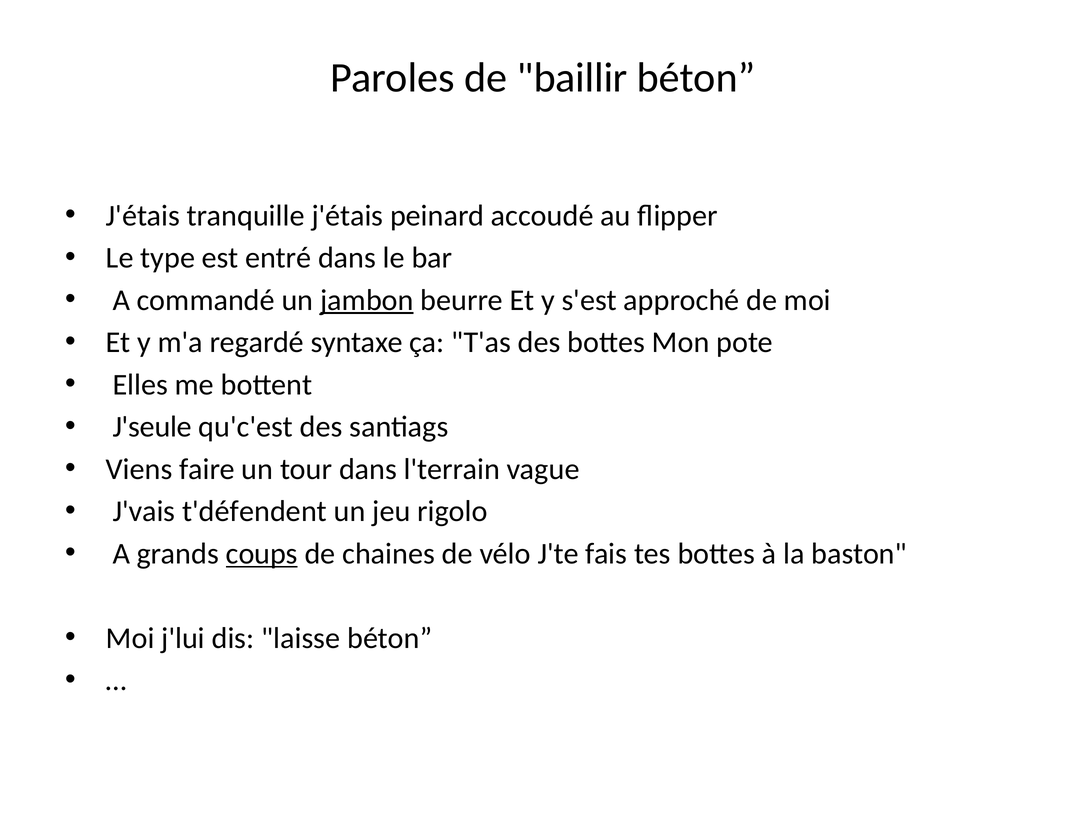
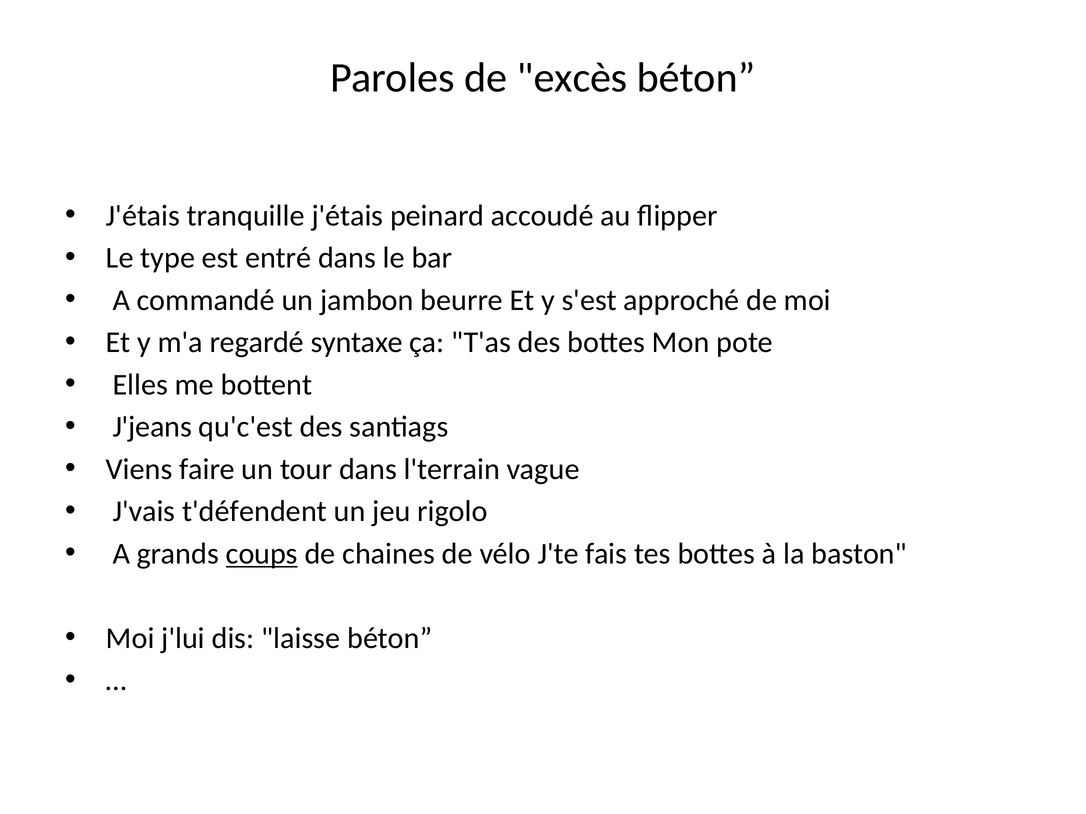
baillir: baillir -> excès
jambon underline: present -> none
J'seule: J'seule -> J'jeans
